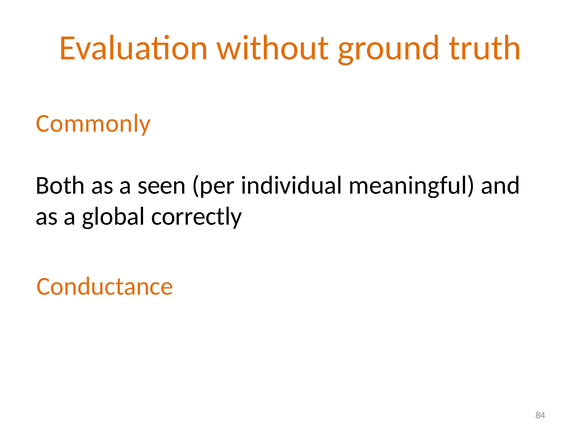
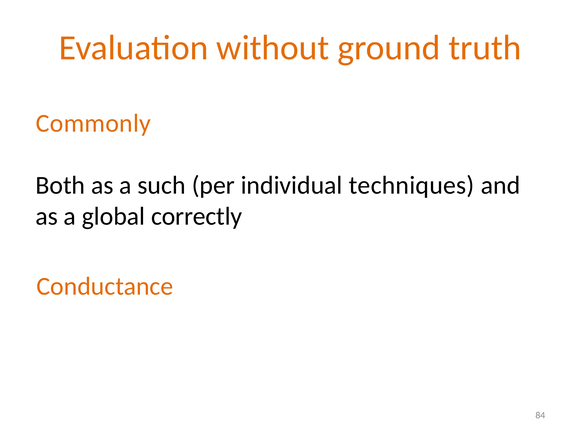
seen: seen -> such
meaningful: meaningful -> techniques
